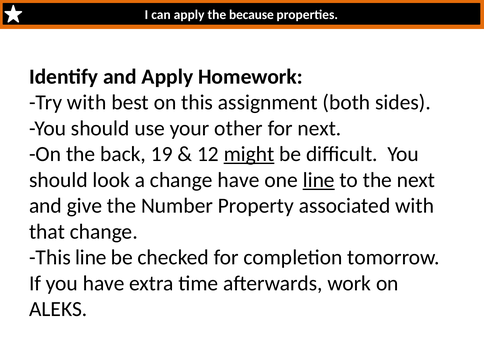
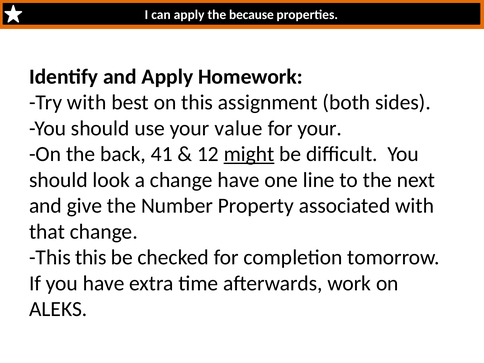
other: other -> value
for next: next -> your
19: 19 -> 41
line at (319, 180) underline: present -> none
This line: line -> this
